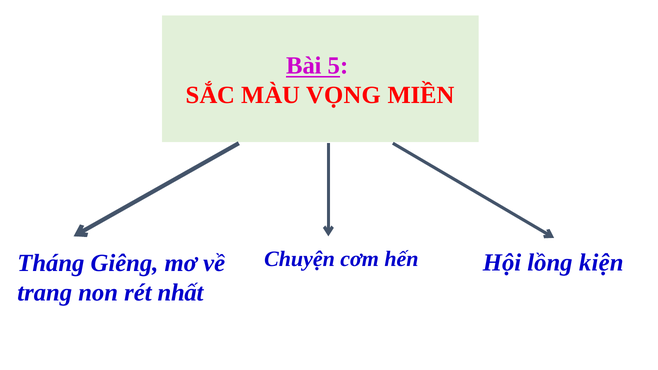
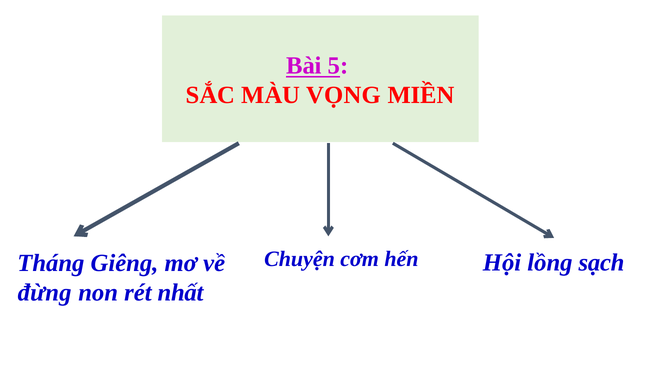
kiện: kiện -> sạch
trang: trang -> đừng
